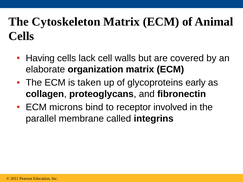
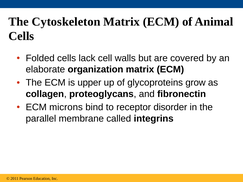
Having: Having -> Folded
taken: taken -> upper
early: early -> grow
involved: involved -> disorder
